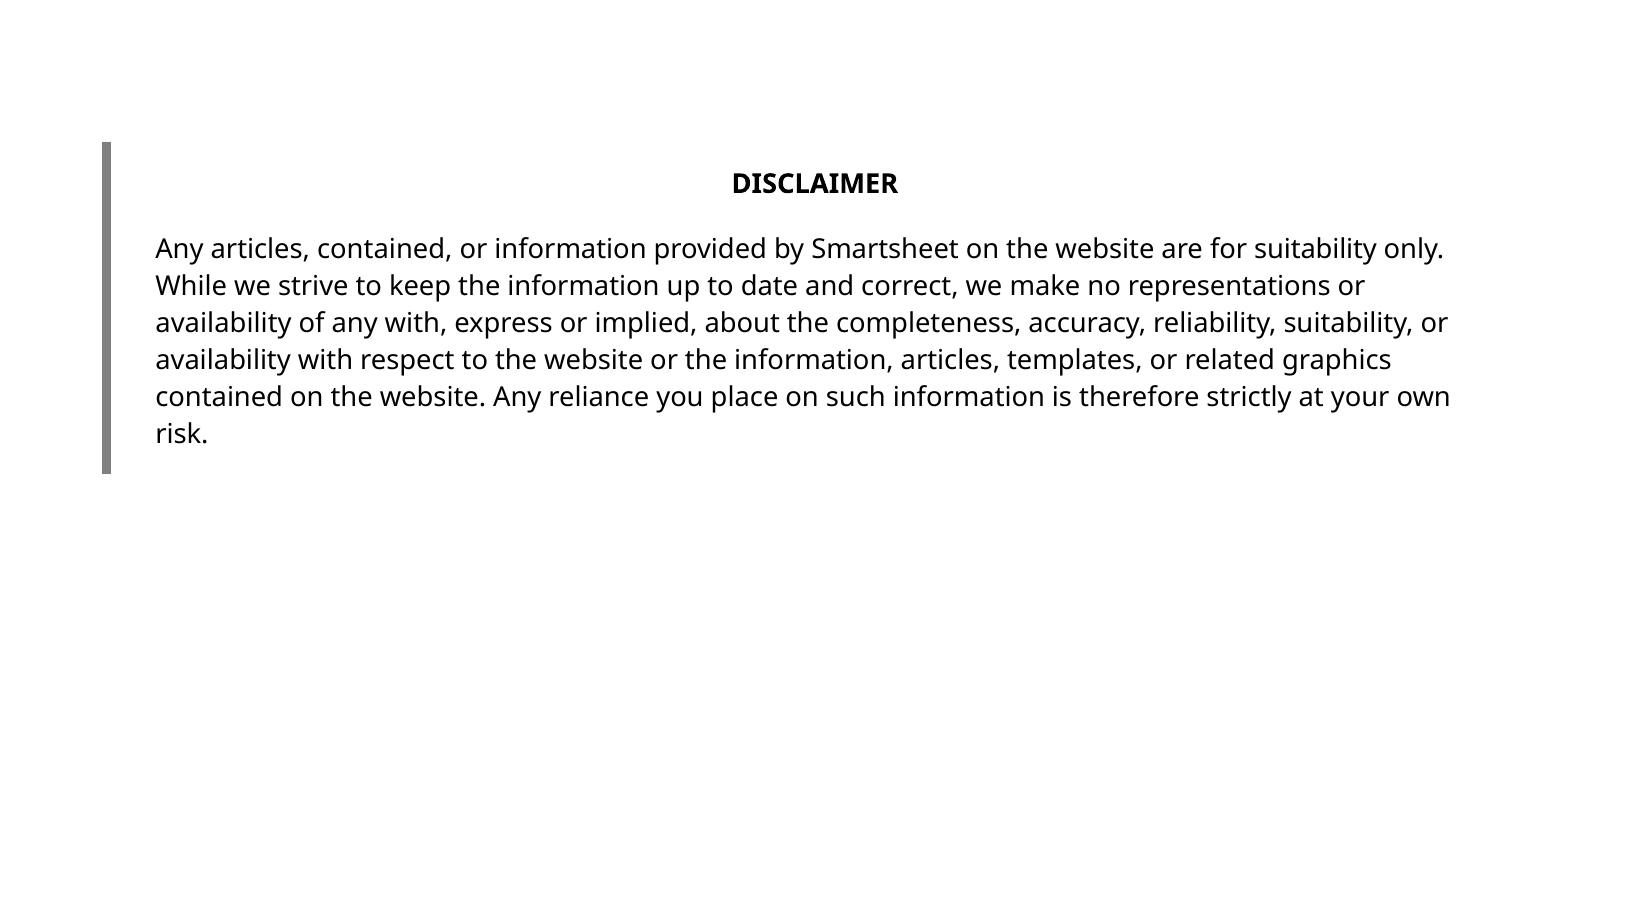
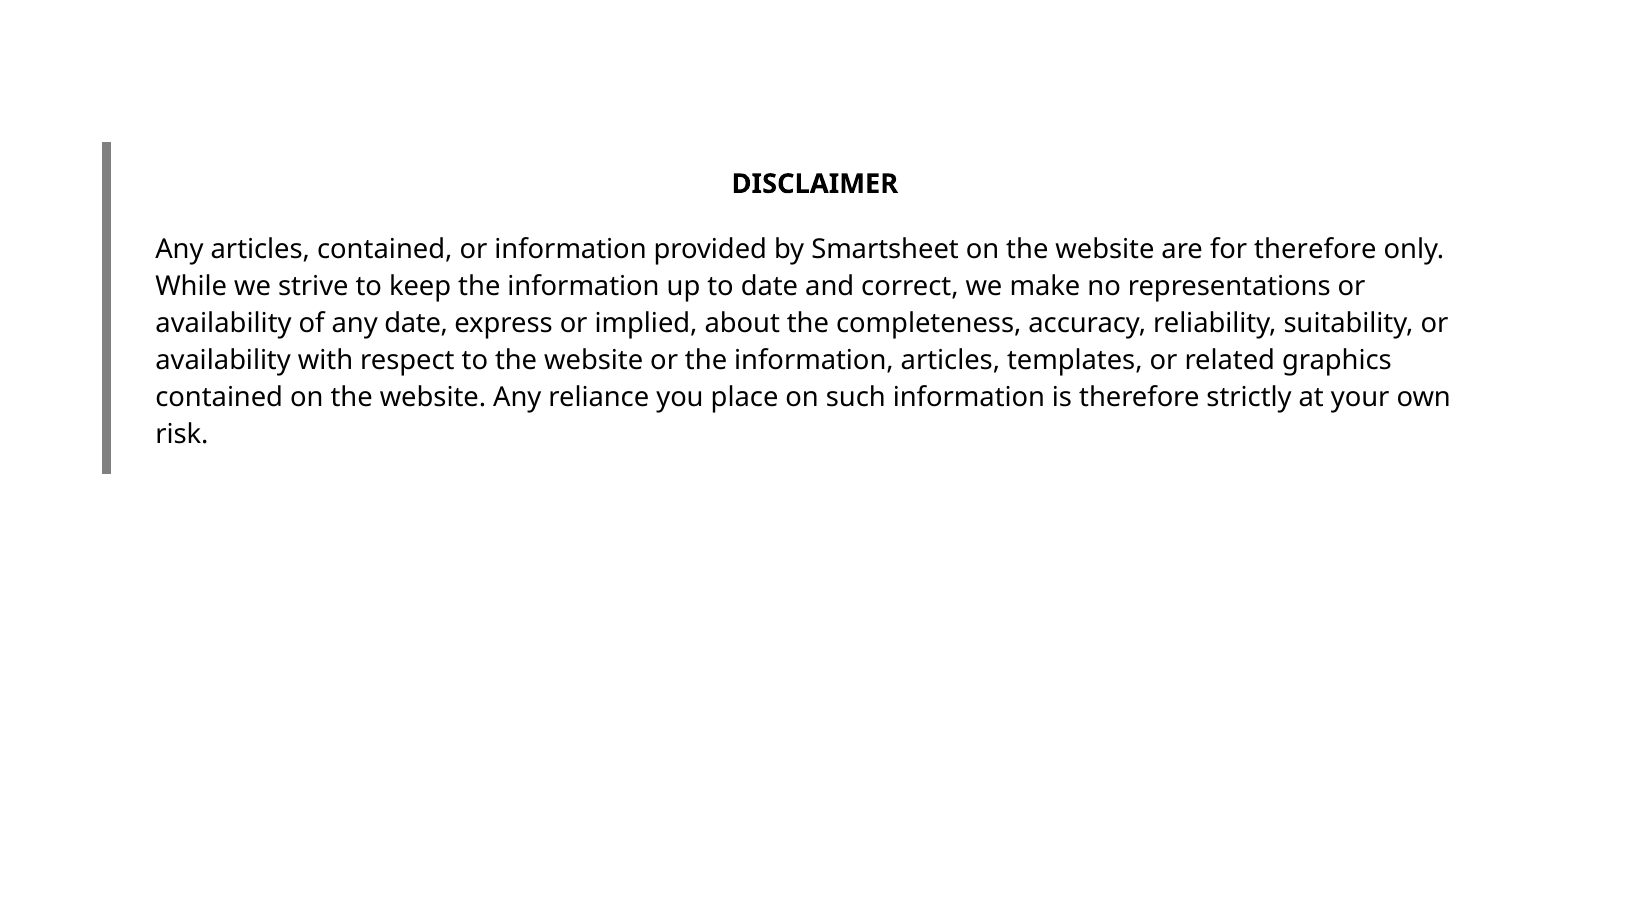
for suitability: suitability -> therefore
any with: with -> date
